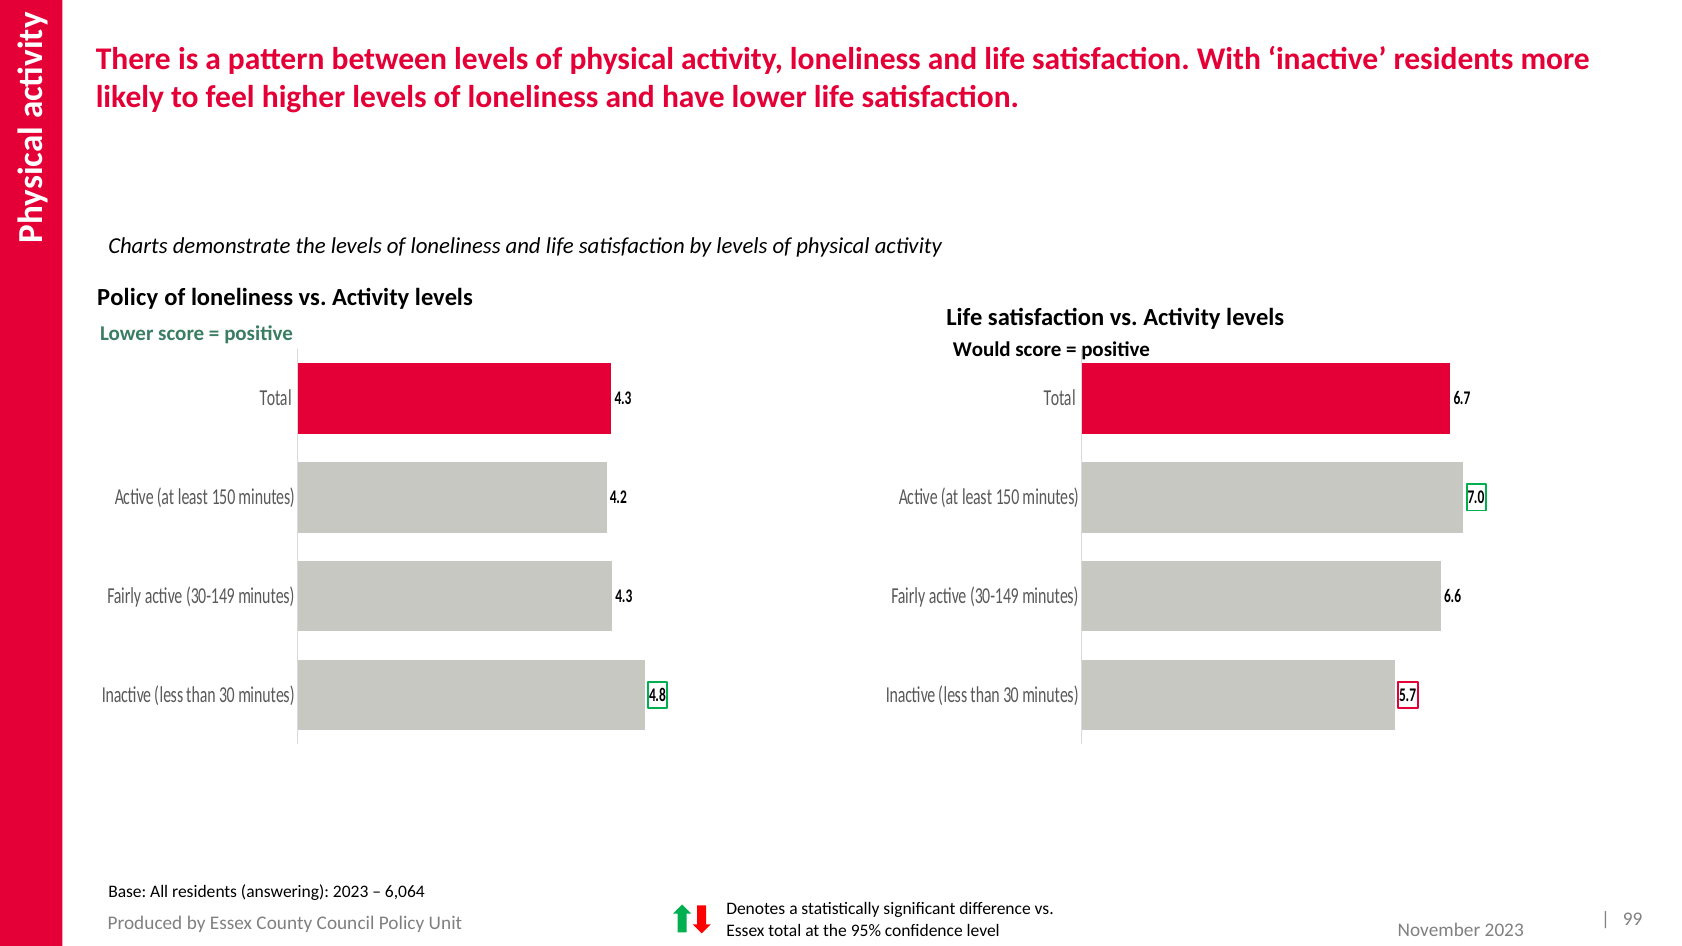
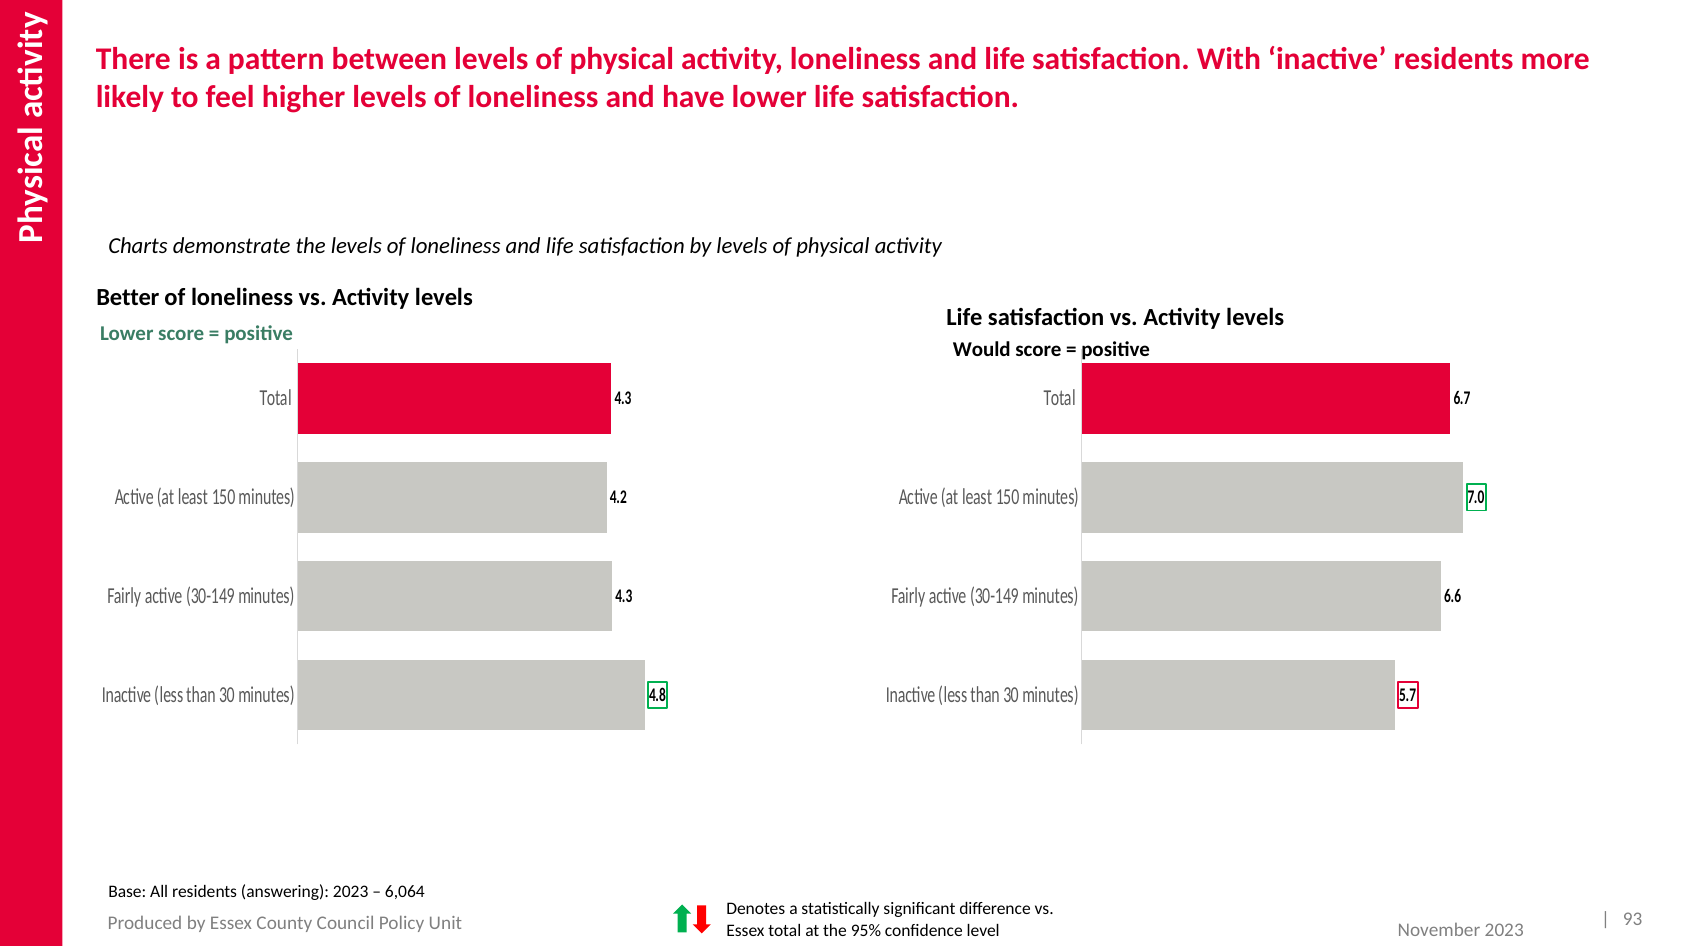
Policy at (128, 297): Policy -> Better
99: 99 -> 93
